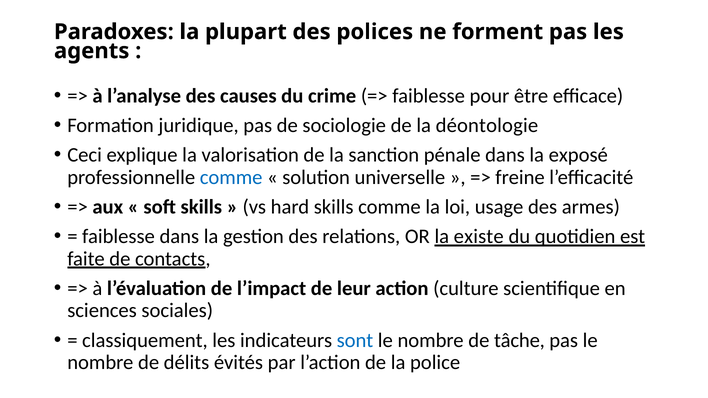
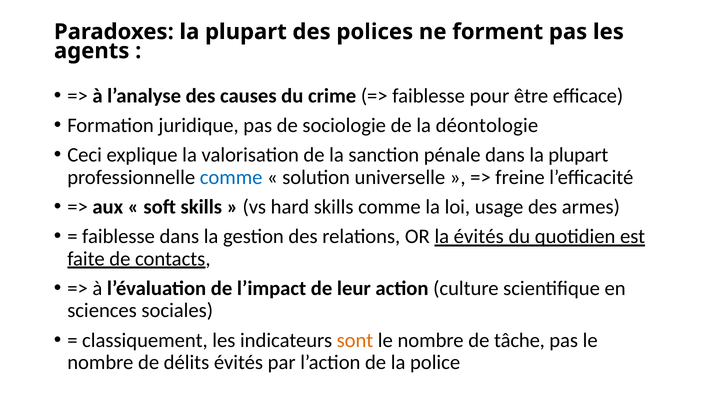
dans la exposé: exposé -> plupart
la existe: existe -> évités
sont colour: blue -> orange
